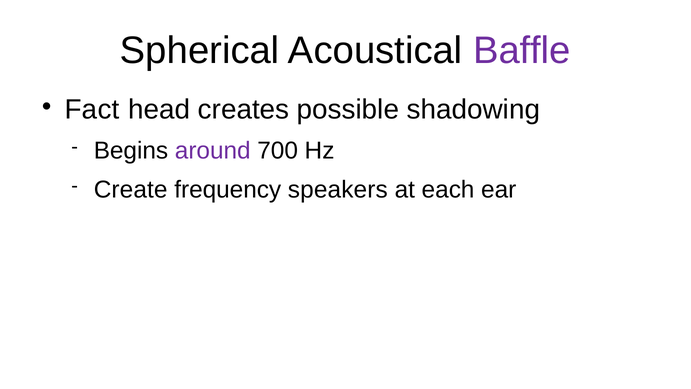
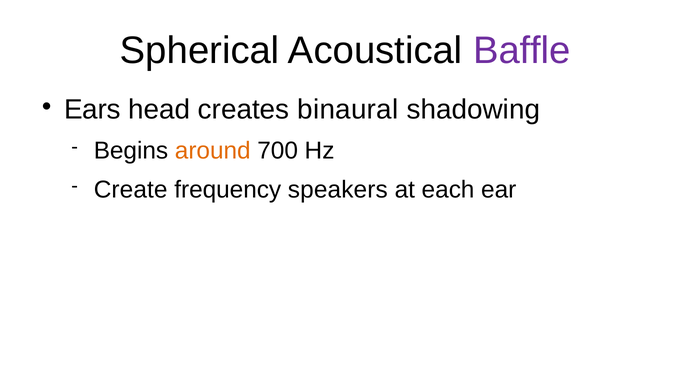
Fact: Fact -> Ears
possible: possible -> binaural
around colour: purple -> orange
